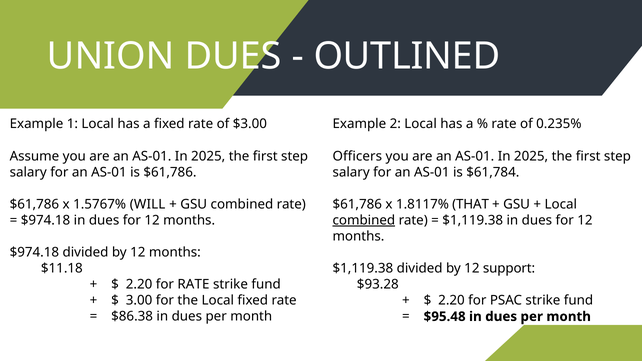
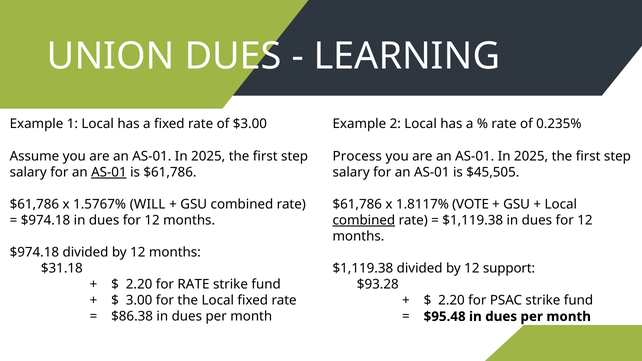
OUTLINED: OUTLINED -> LEARNING
Officers: Officers -> Process
AS-01 at (109, 172) underline: none -> present
$61,784: $61,784 -> $45,505
THAT: THAT -> VOTE
$11.18: $11.18 -> $31.18
